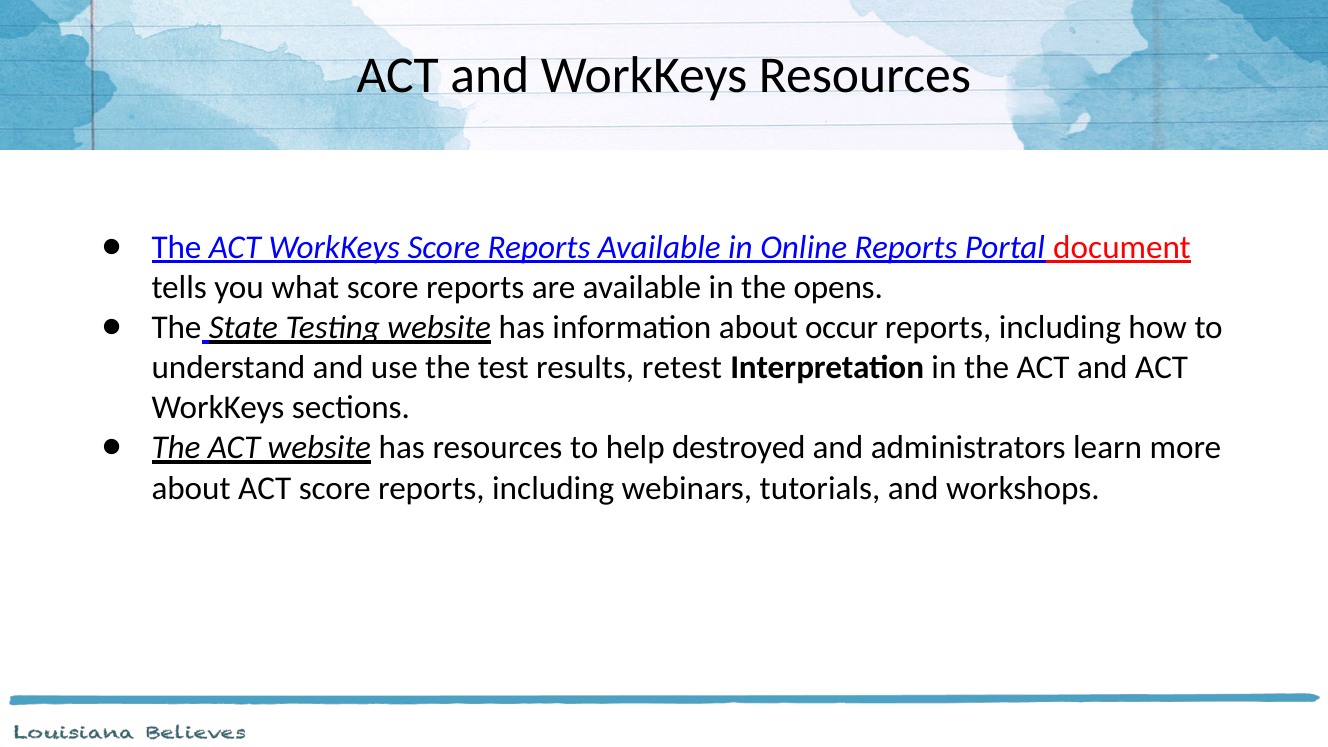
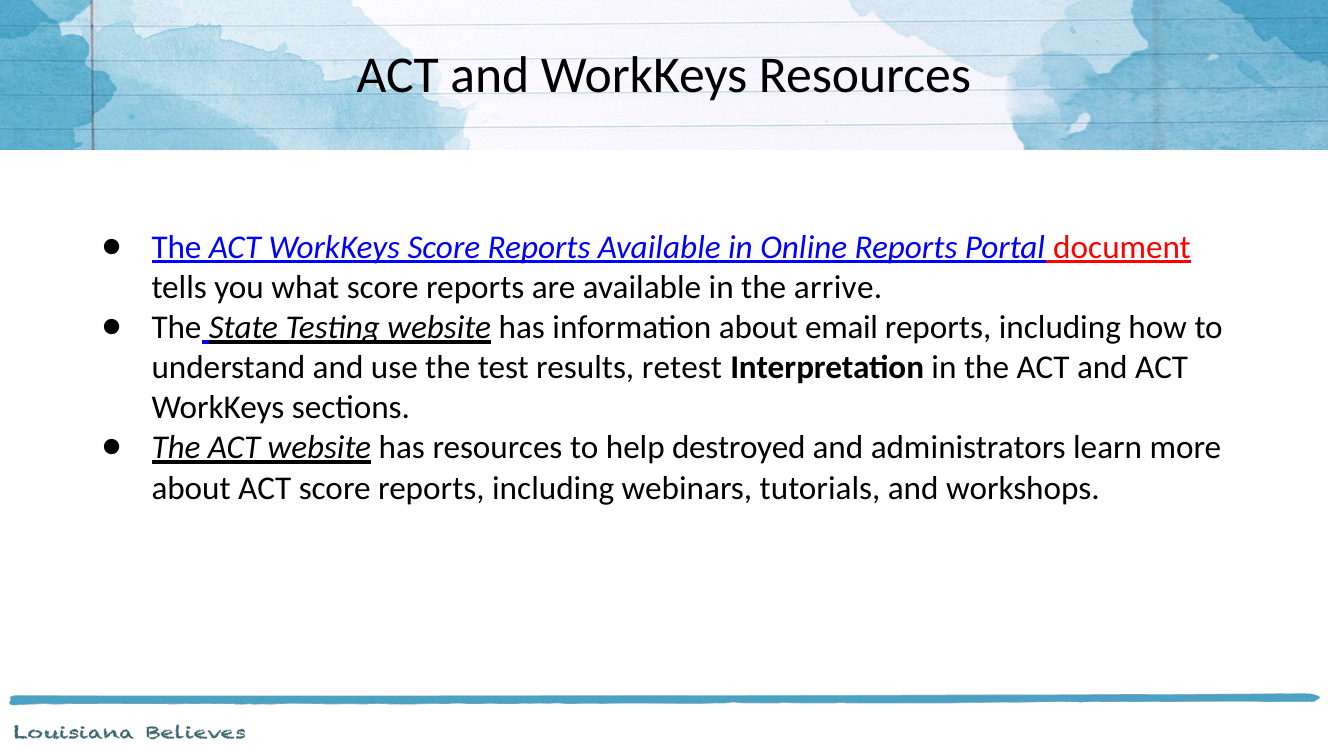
opens: opens -> arrive
occur: occur -> email
